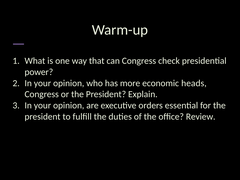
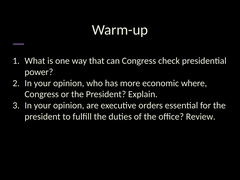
heads: heads -> where
